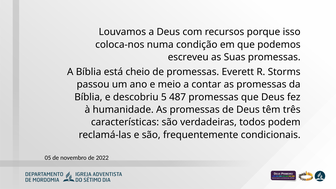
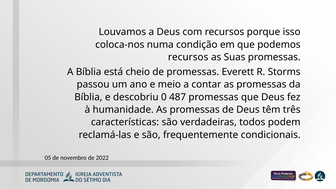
escreveu at (188, 57): escreveu -> recursos
5: 5 -> 0
